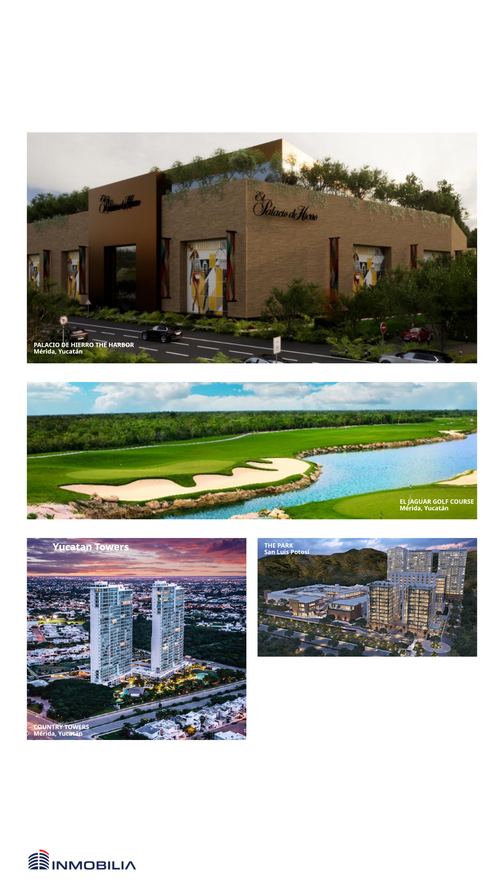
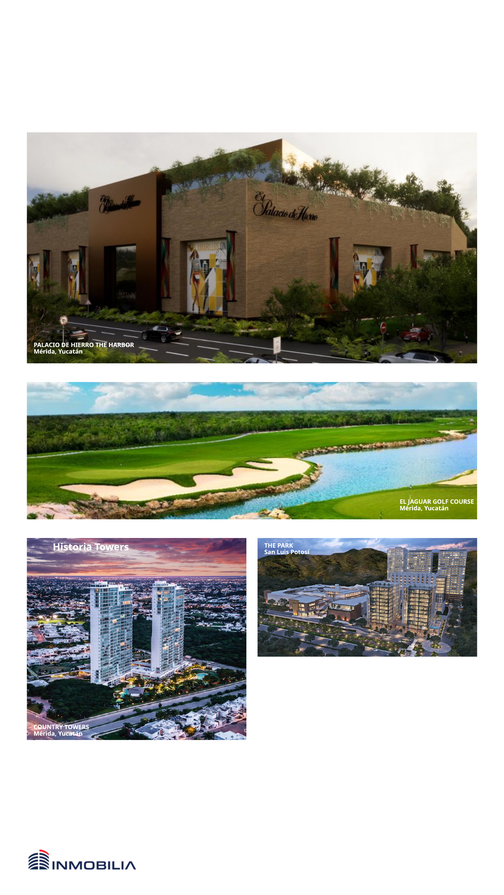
Yucatan: Yucatan -> Historia
